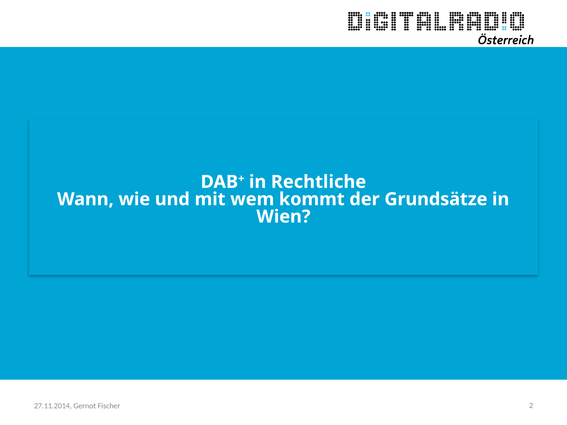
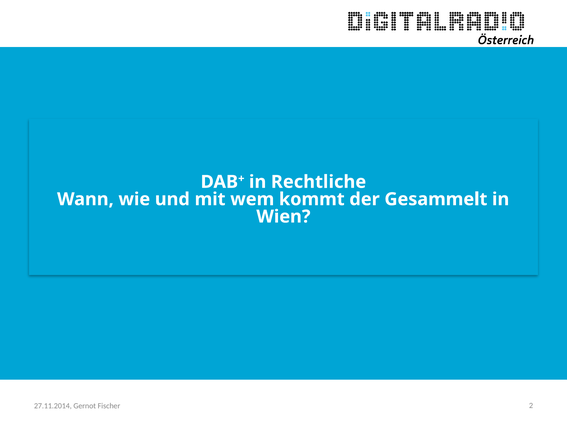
Grundsätze: Grundsätze -> Gesammelt
